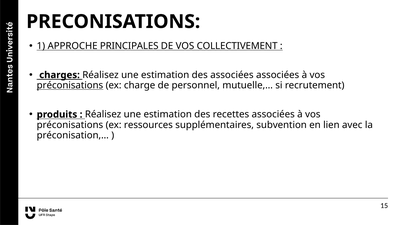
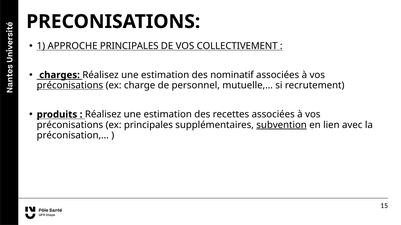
des associées: associées -> nominatif
ex ressources: ressources -> principales
subvention underline: none -> present
